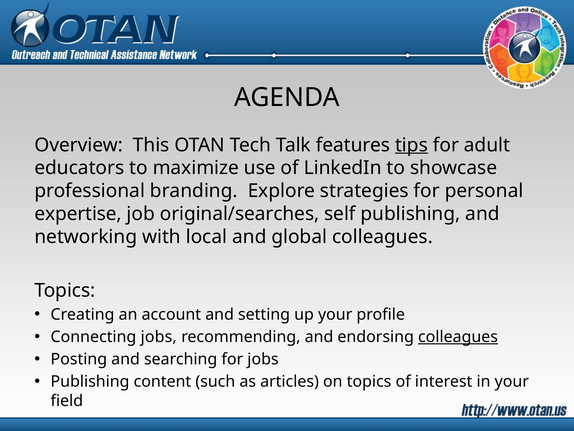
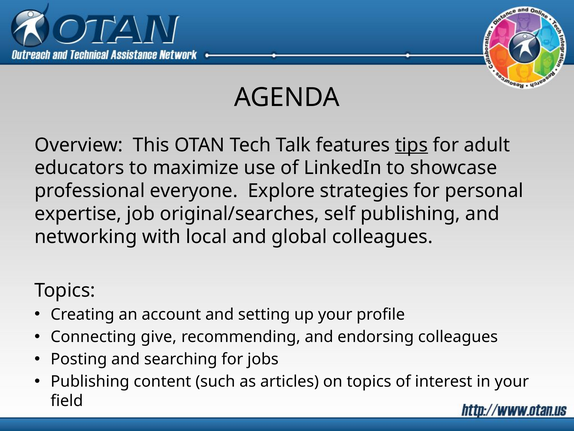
branding: branding -> everyone
Connecting jobs: jobs -> give
colleagues at (458, 337) underline: present -> none
